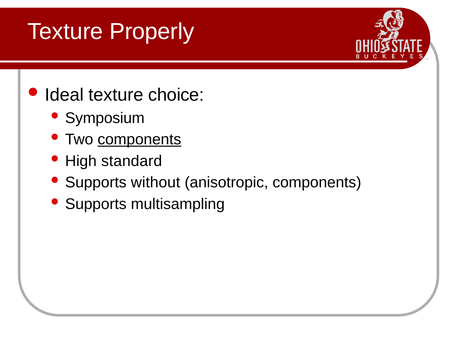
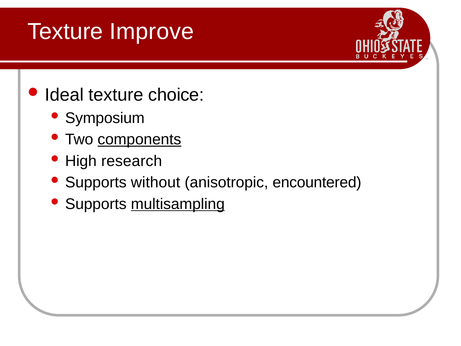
Properly: Properly -> Improve
standard: standard -> research
anisotropic components: components -> encountered
multisampling underline: none -> present
